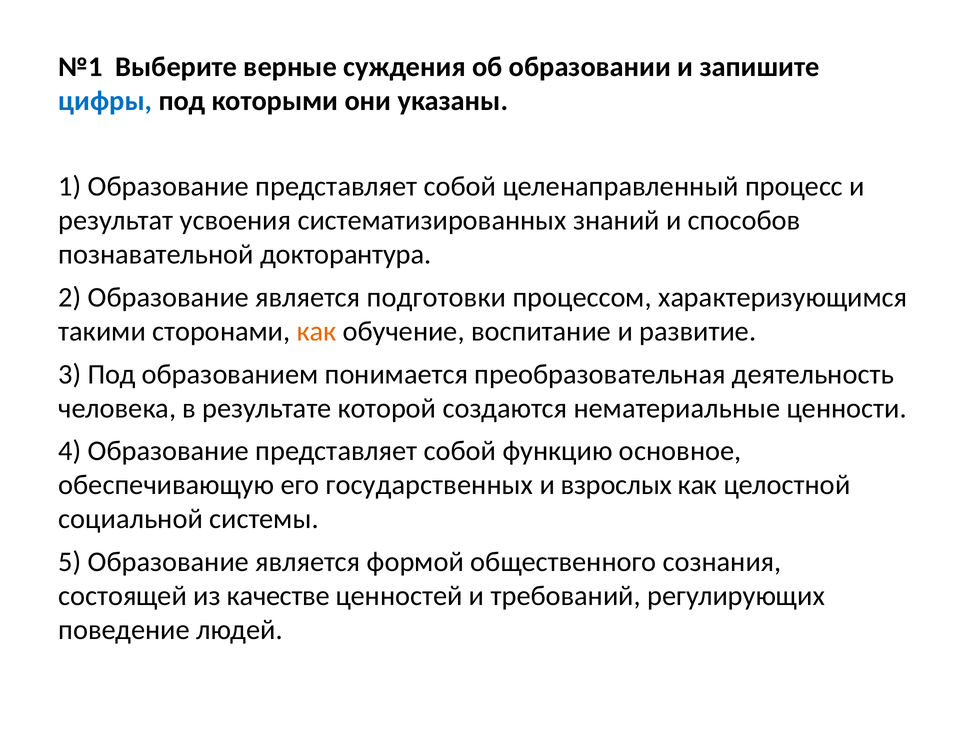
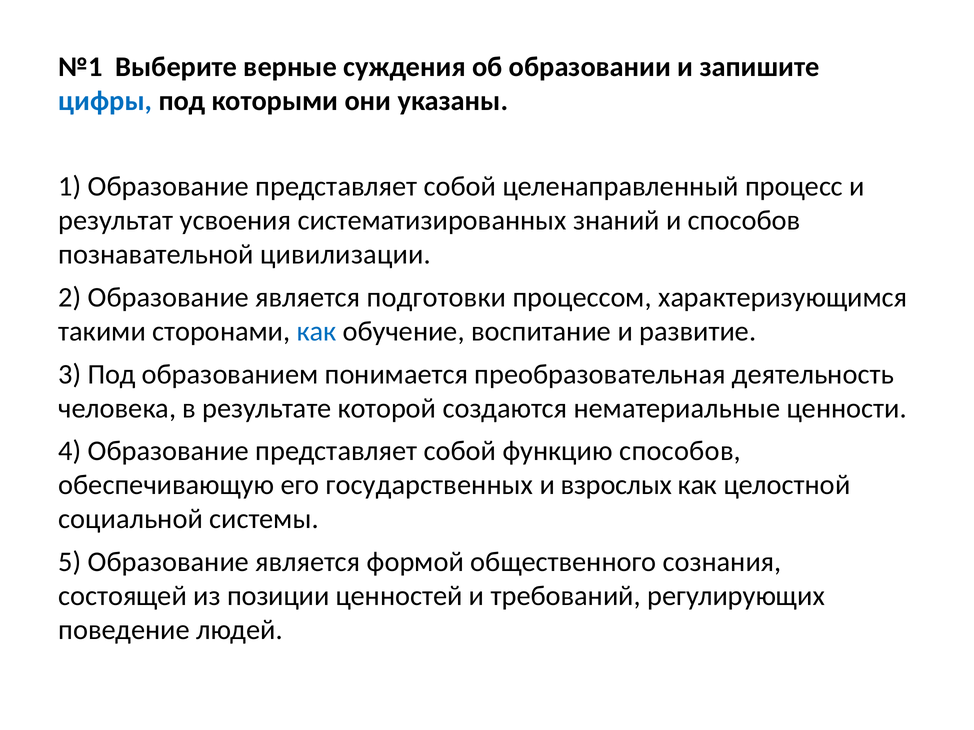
докторантура: докторантура -> цивилизации
как at (317, 332) colour: orange -> blue
функцию основное: основное -> способов
качестве: качестве -> позиции
